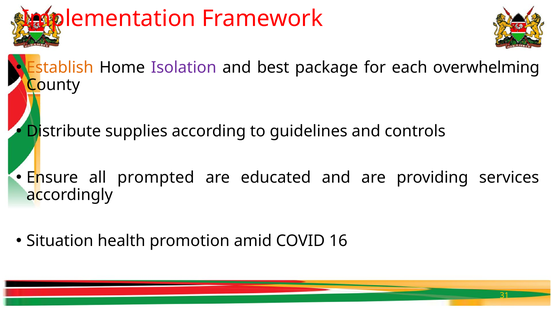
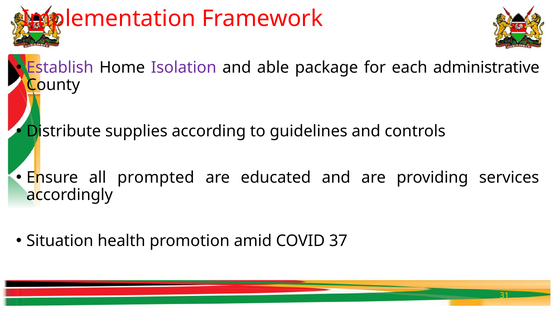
Establish colour: orange -> purple
best: best -> able
overwhelming: overwhelming -> administrative
16: 16 -> 37
